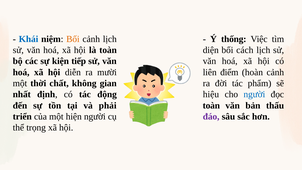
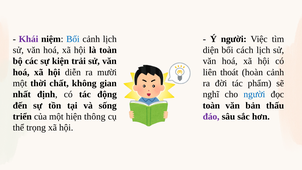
Khái colour: blue -> purple
Bối at (73, 39) colour: orange -> blue
Ý thống: thống -> người
tiếp: tiếp -> trải
điểm: điểm -> thoát
hiệu: hiệu -> nghĩ
phải: phải -> sống
hiện người: người -> thông
